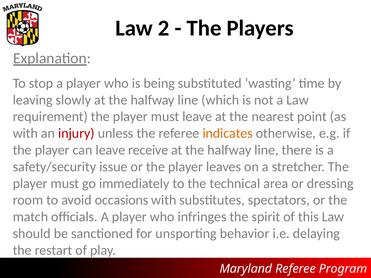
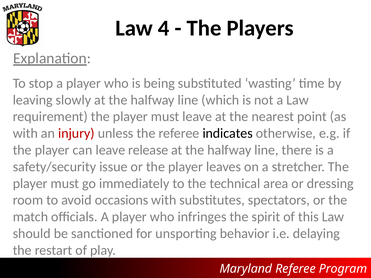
2: 2 -> 4
indicates colour: orange -> black
receive: receive -> release
